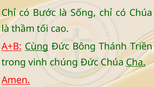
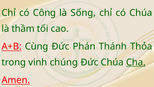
Bước: Bước -> Công
Cùng underline: present -> none
Bông: Bông -> Phán
Triền: Triền -> Thỏa
